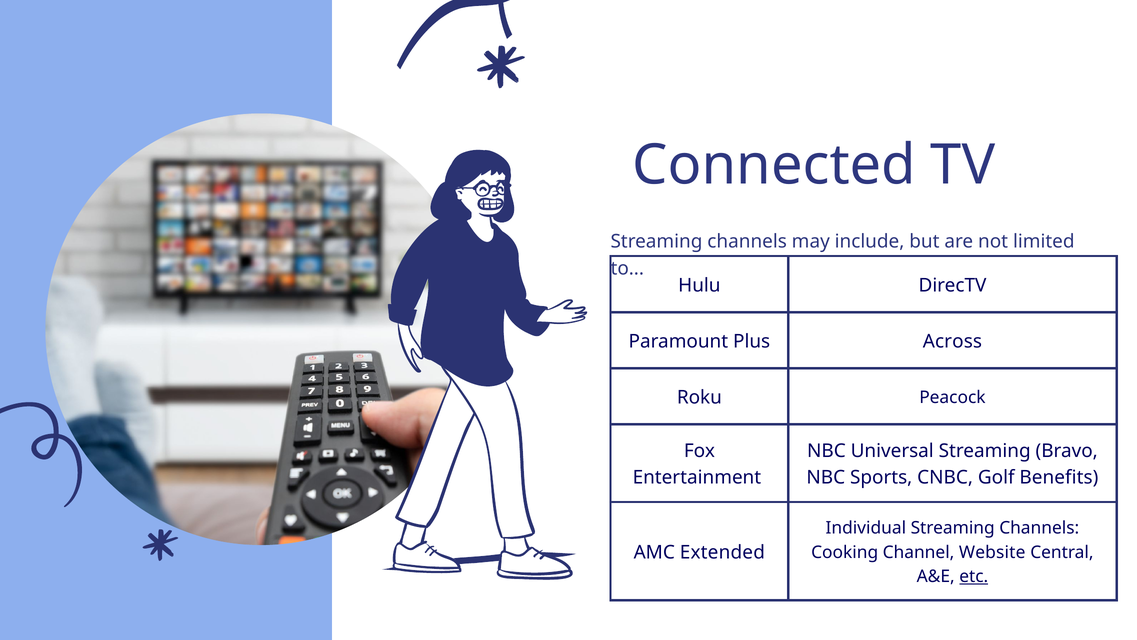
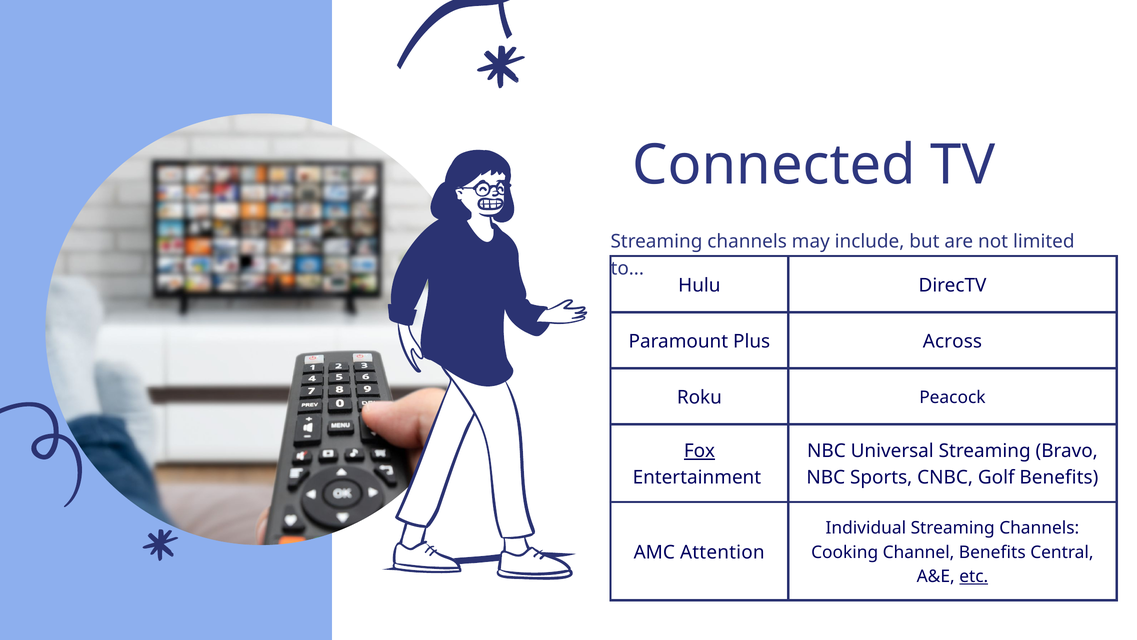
Fox underline: none -> present
Extended: Extended -> Attention
Channel Website: Website -> Benefits
